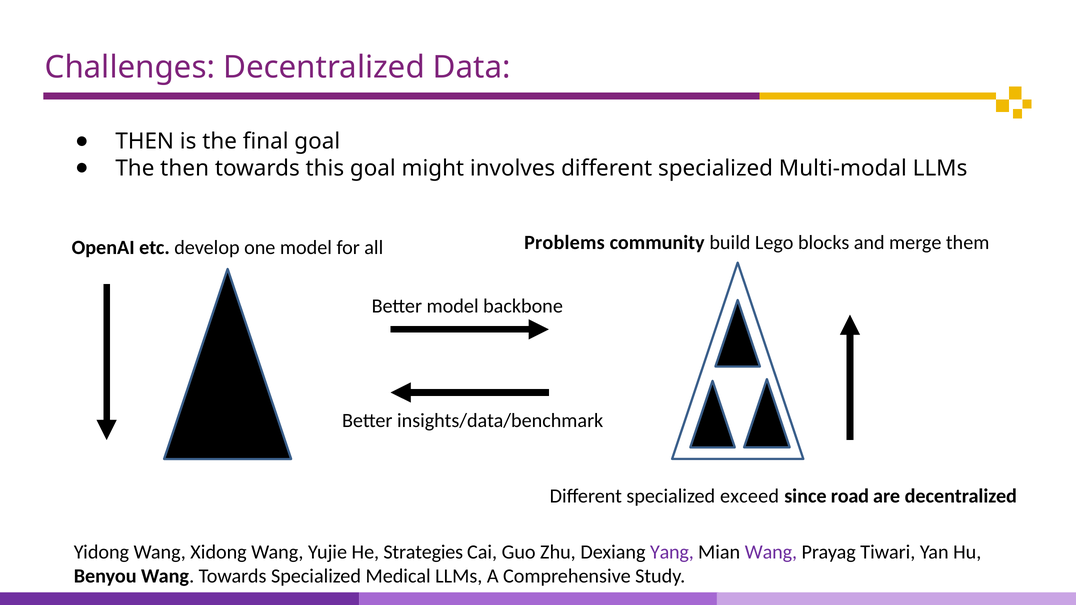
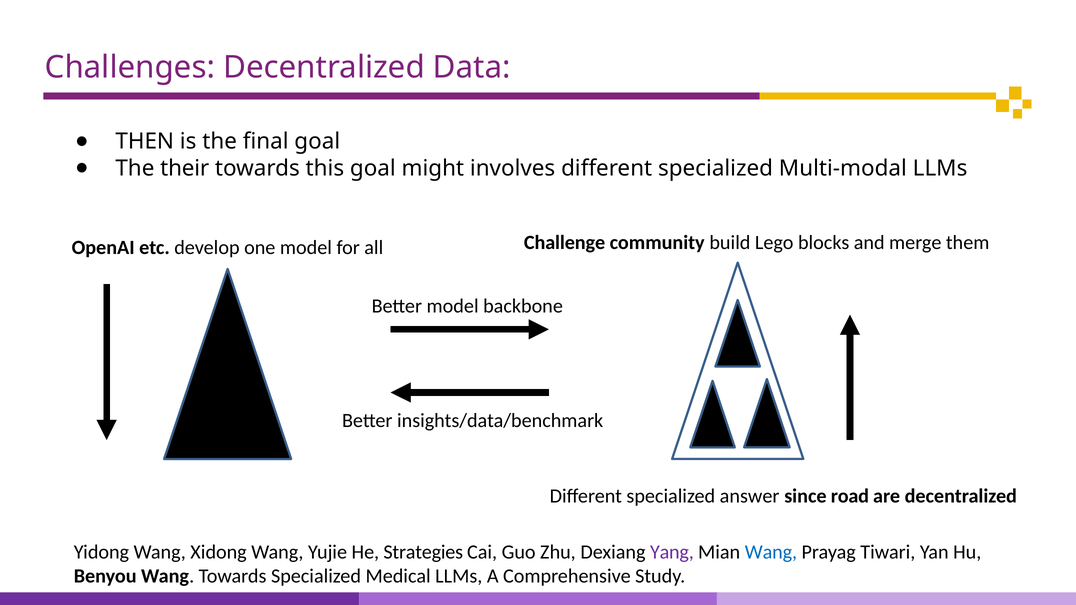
The then: then -> their
Problems: Problems -> Challenge
exceed: exceed -> answer
Wang at (771, 552) colour: purple -> blue
